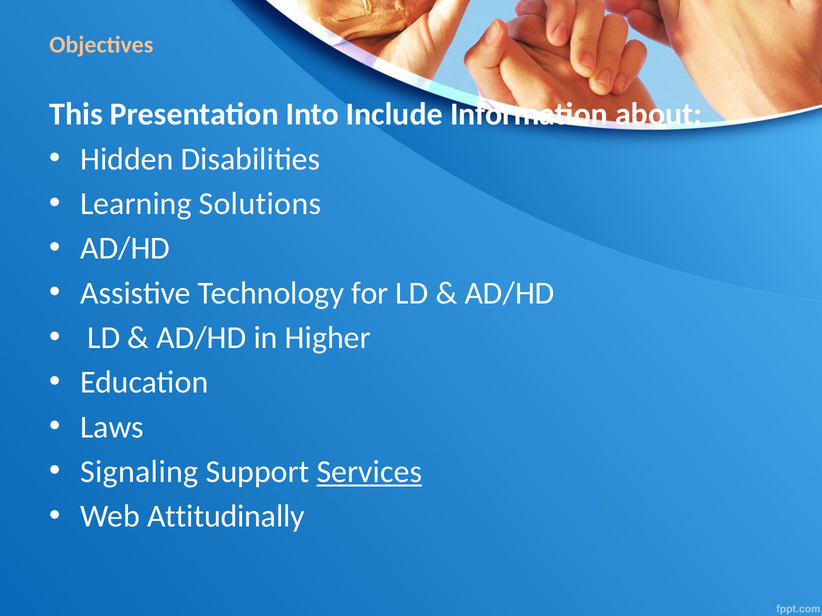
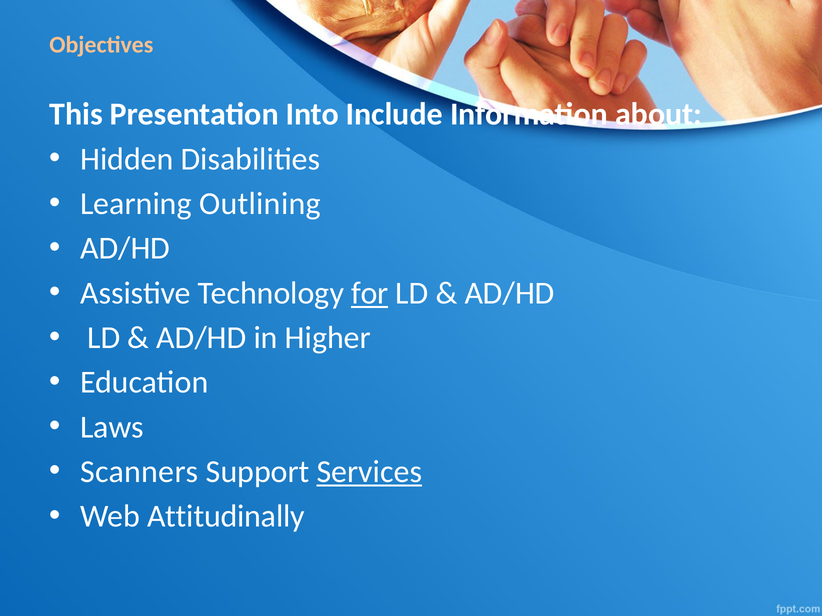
Solutions: Solutions -> Outlining
for underline: none -> present
Signaling: Signaling -> Scanners
